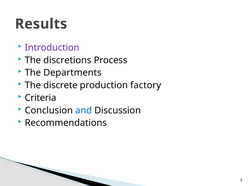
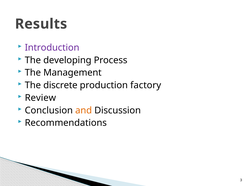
discretions: discretions -> developing
Departments: Departments -> Management
Criteria: Criteria -> Review
and colour: blue -> orange
